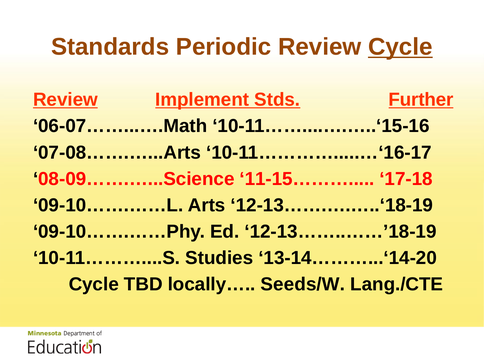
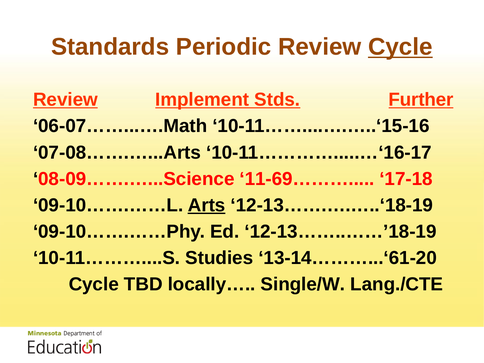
11-15………: 11-15……… -> 11-69………
Arts underline: none -> present
13-14………...‘14-20: 13-14………...‘14-20 -> 13-14………...‘61-20
Seeds/W: Seeds/W -> Single/W
